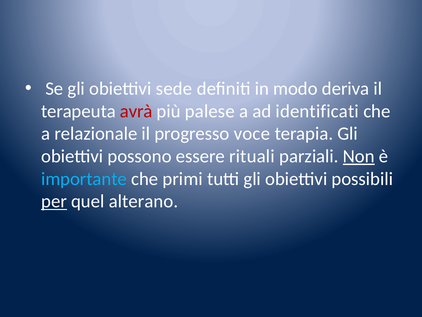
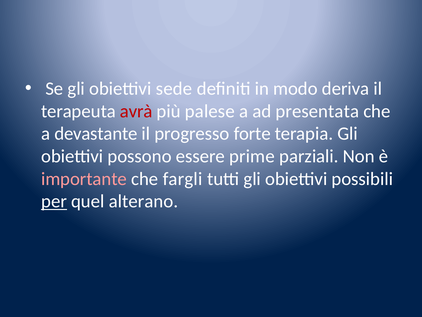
identificati: identificati -> presentata
relazionale: relazionale -> devastante
voce: voce -> forte
rituali: rituali -> prime
Non underline: present -> none
importante colour: light blue -> pink
primi: primi -> fargli
